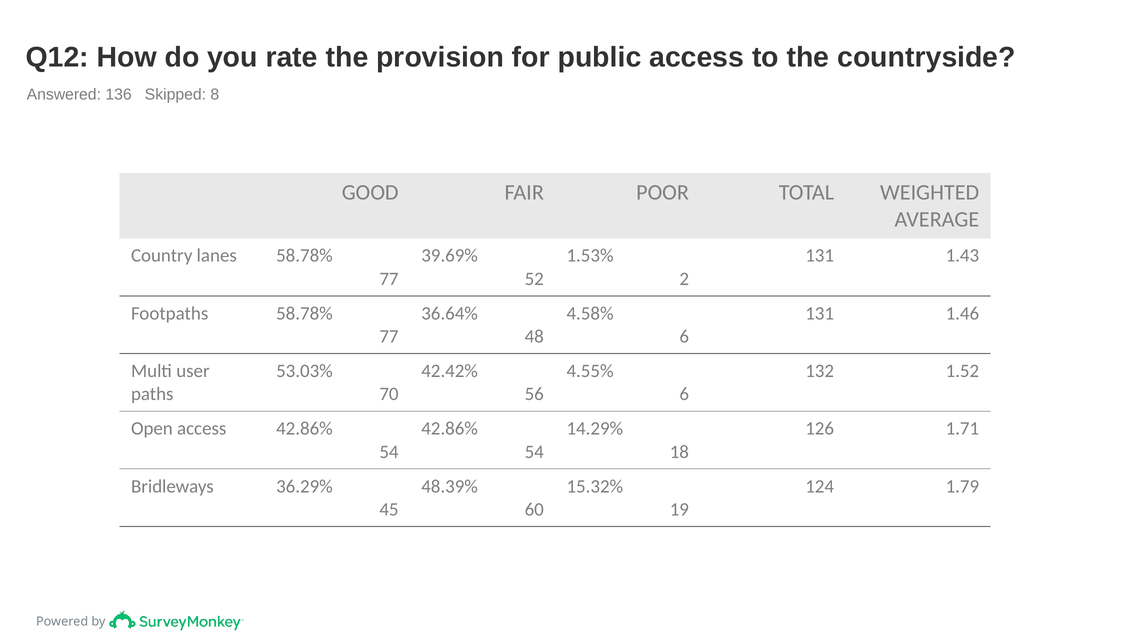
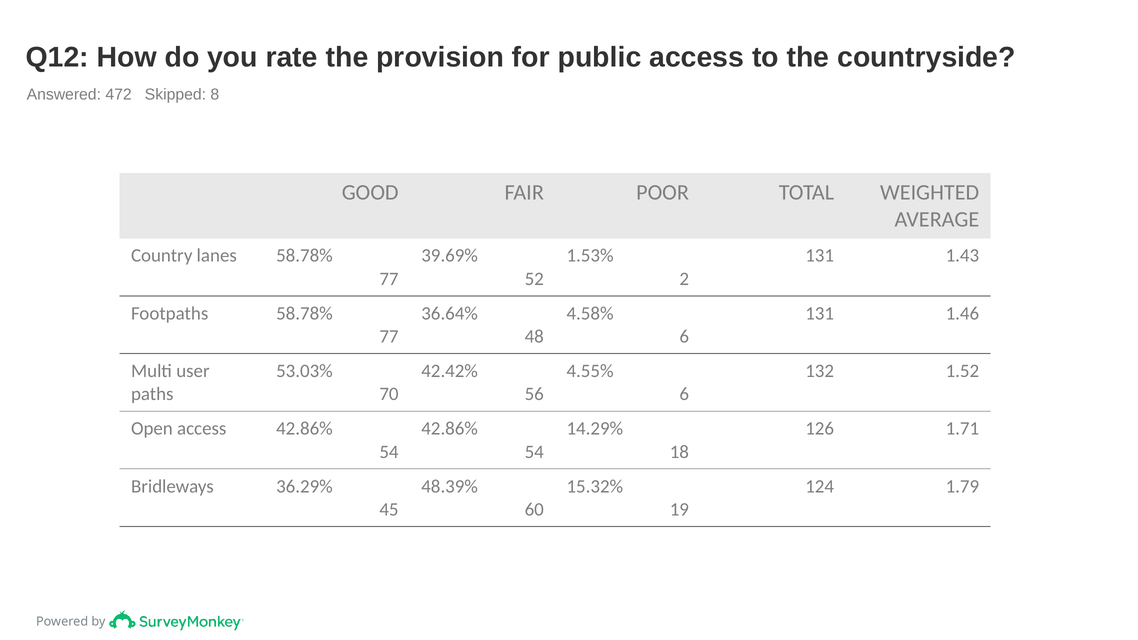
136: 136 -> 472
